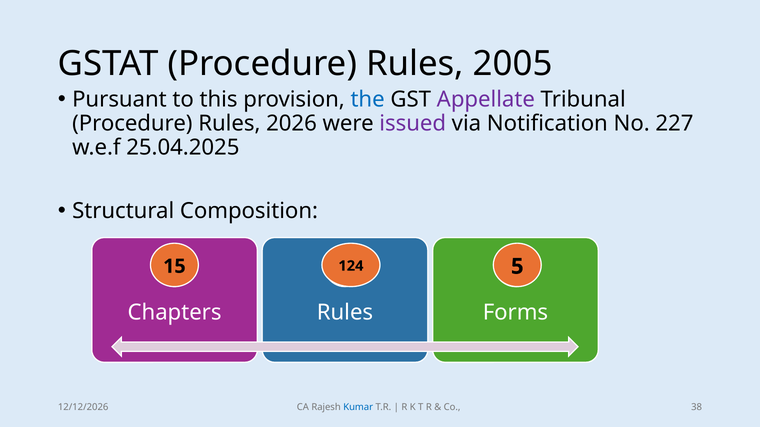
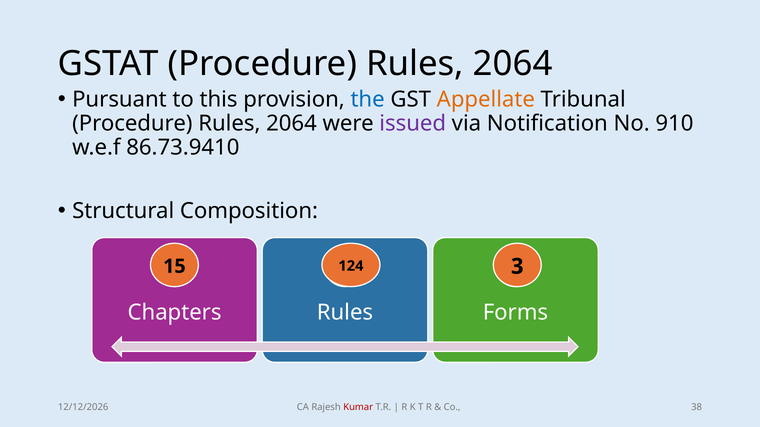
GSTAT Procedure Rules 2005: 2005 -> 2064
Appellate colour: purple -> orange
2026 at (291, 123): 2026 -> 2064
227: 227 -> 910
25.04.2025: 25.04.2025 -> 86.73.9410
5: 5 -> 3
Kumar colour: blue -> red
